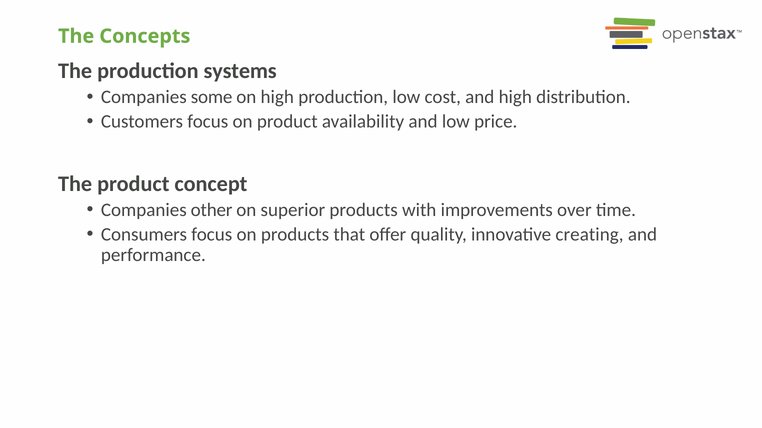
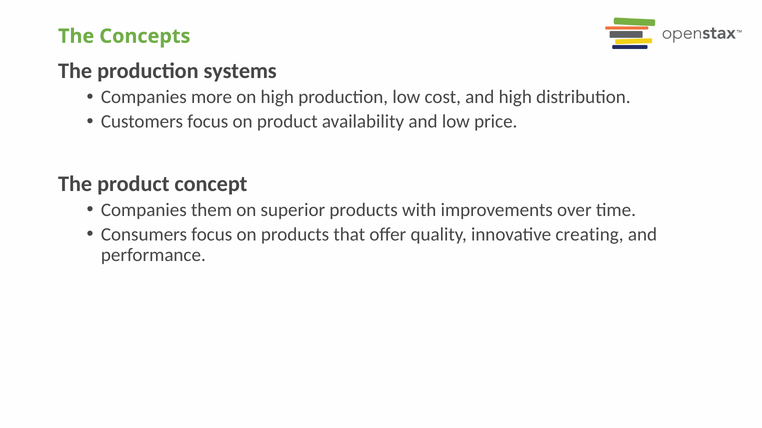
some: some -> more
other: other -> them
